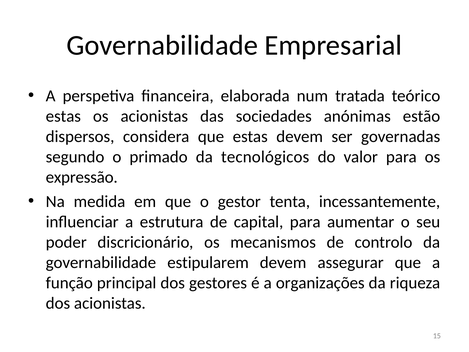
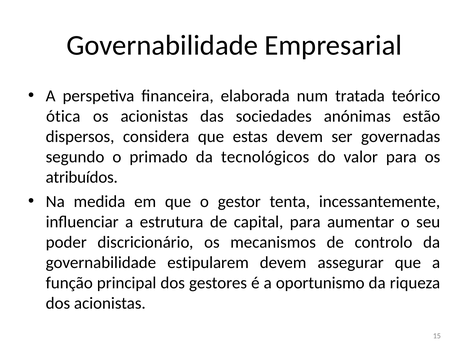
estas at (63, 116): estas -> ótica
expressão: expressão -> atribuídos
organizações: organizações -> oportunismo
